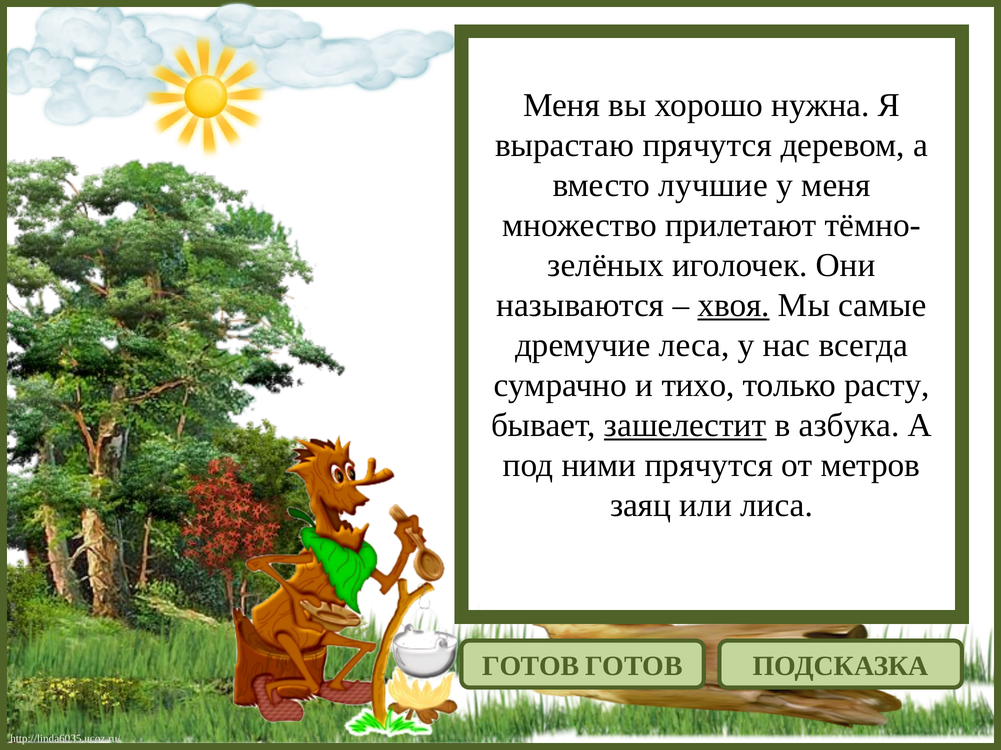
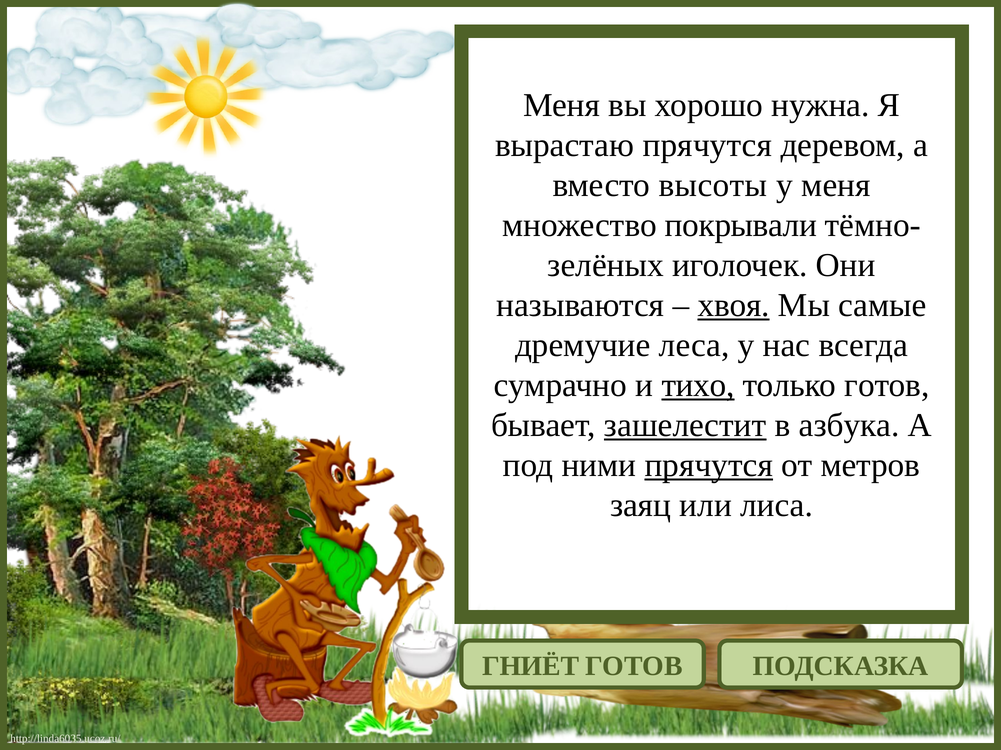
лучшие: лучшие -> высоты
прилетают: прилетают -> покрывали
тихо underline: none -> present
только расту: расту -> готов
прячутся at (709, 466) underline: none -> present
ГОТОВ at (531, 667): ГОТОВ -> ГНИЁТ
